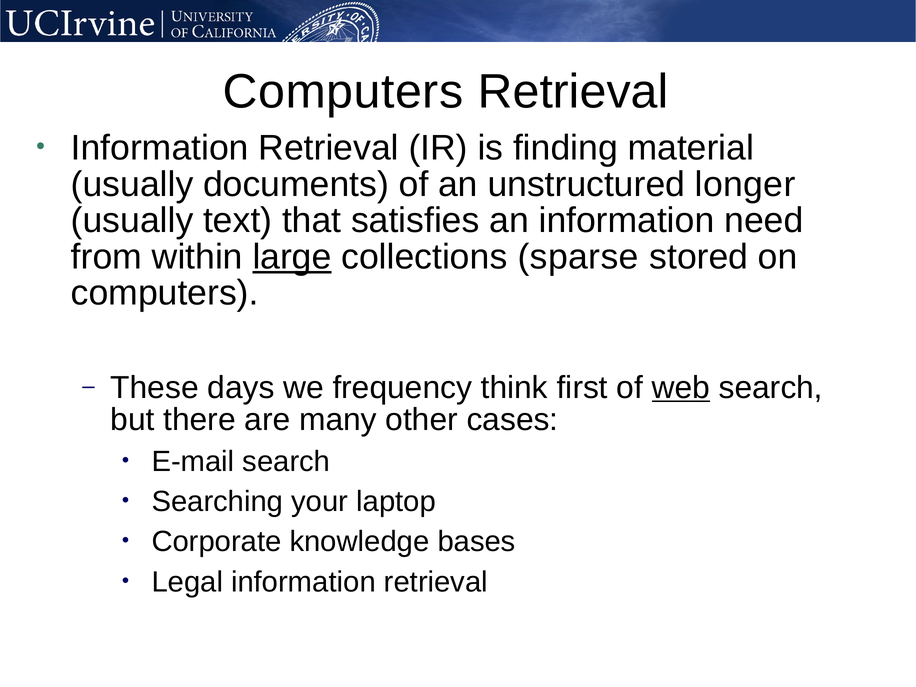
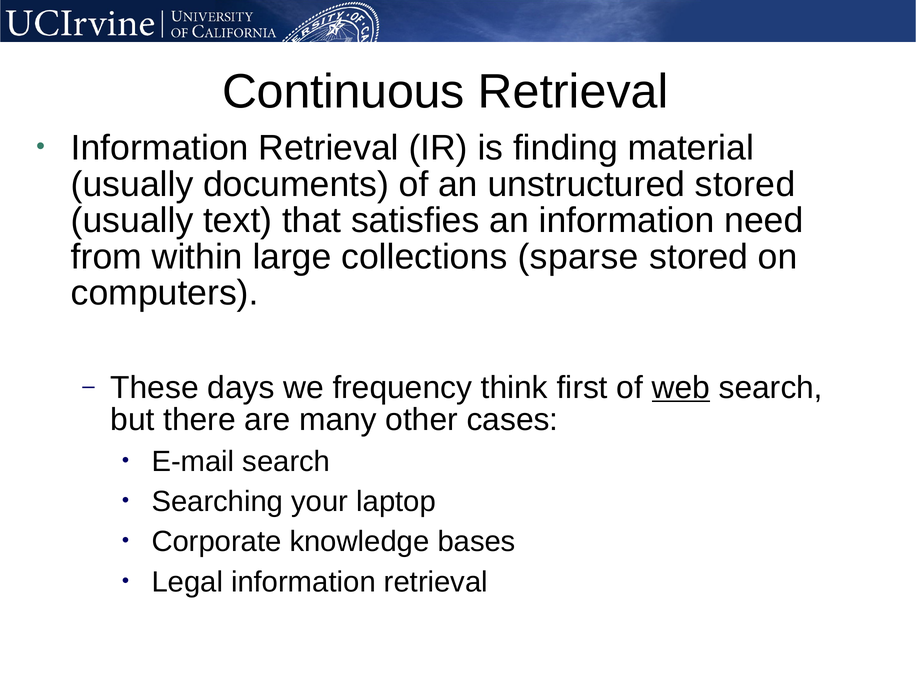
Computers at (343, 92): Computers -> Continuous
unstructured longer: longer -> stored
large underline: present -> none
